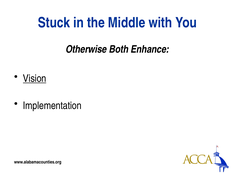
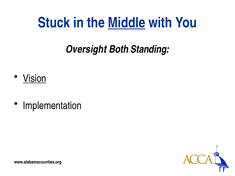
Middle underline: none -> present
Otherwise: Otherwise -> Oversight
Enhance: Enhance -> Standing
